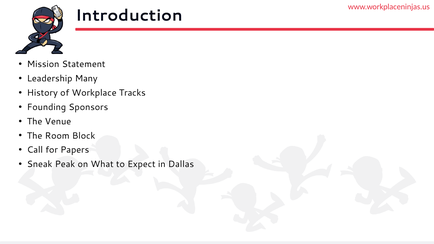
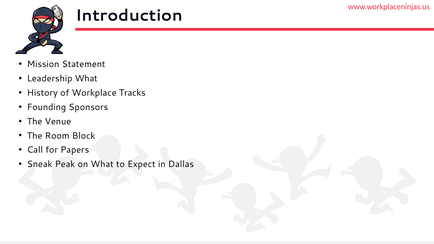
Leadership Many: Many -> What
